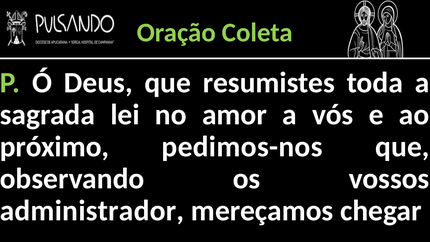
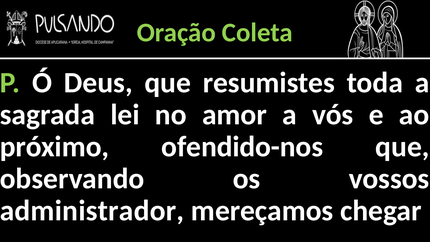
pedimos-nos: pedimos-nos -> ofendido-nos
